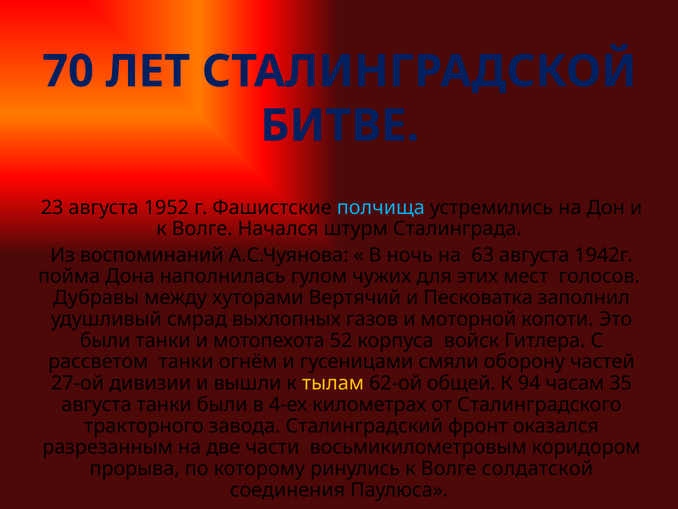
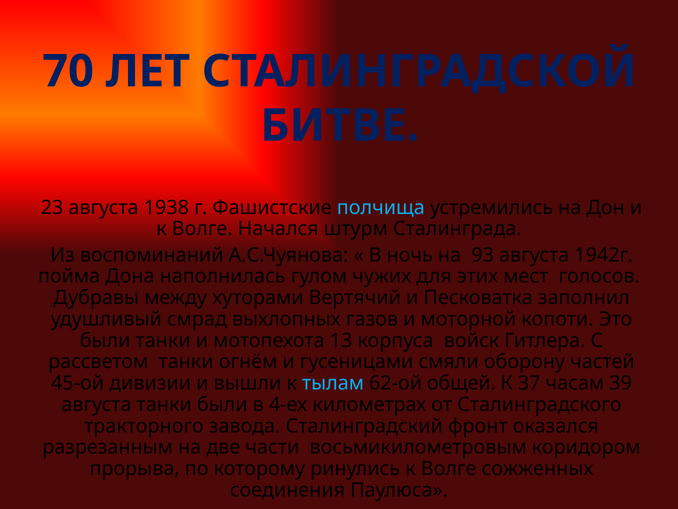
1952: 1952 -> 1938
63: 63 -> 93
52: 52 -> 13
27-ой: 27-ой -> 45-ой
тылам colour: yellow -> light blue
94: 94 -> 37
35: 35 -> 39
солдатской: солдатской -> сожженных
